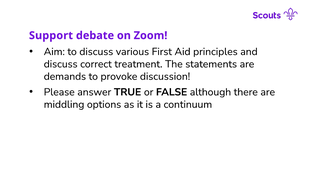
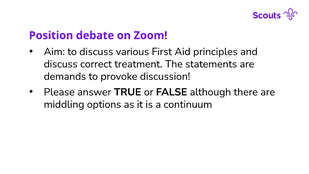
Support: Support -> Position
